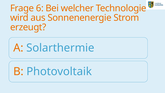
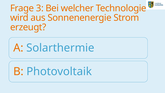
6: 6 -> 3
